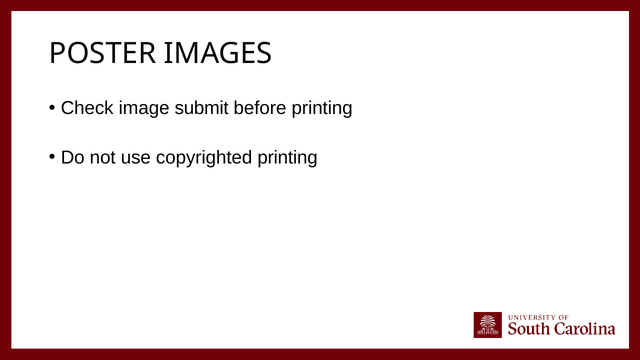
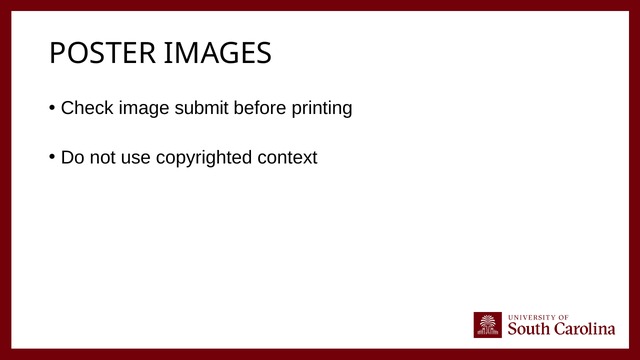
copyrighted printing: printing -> context
